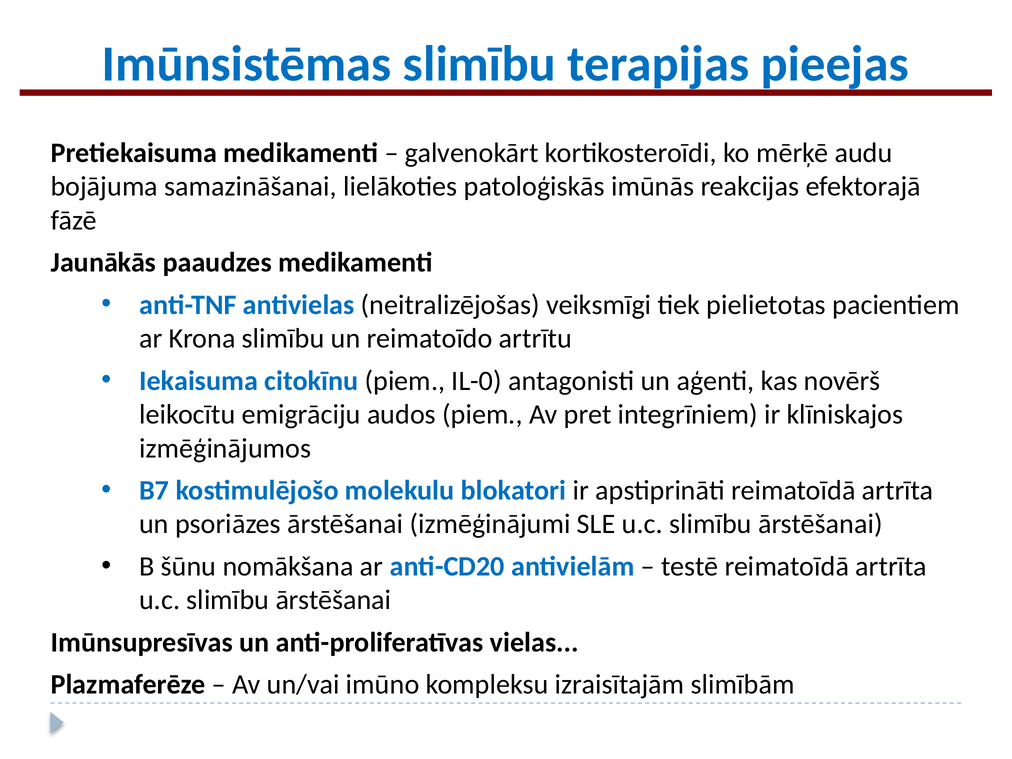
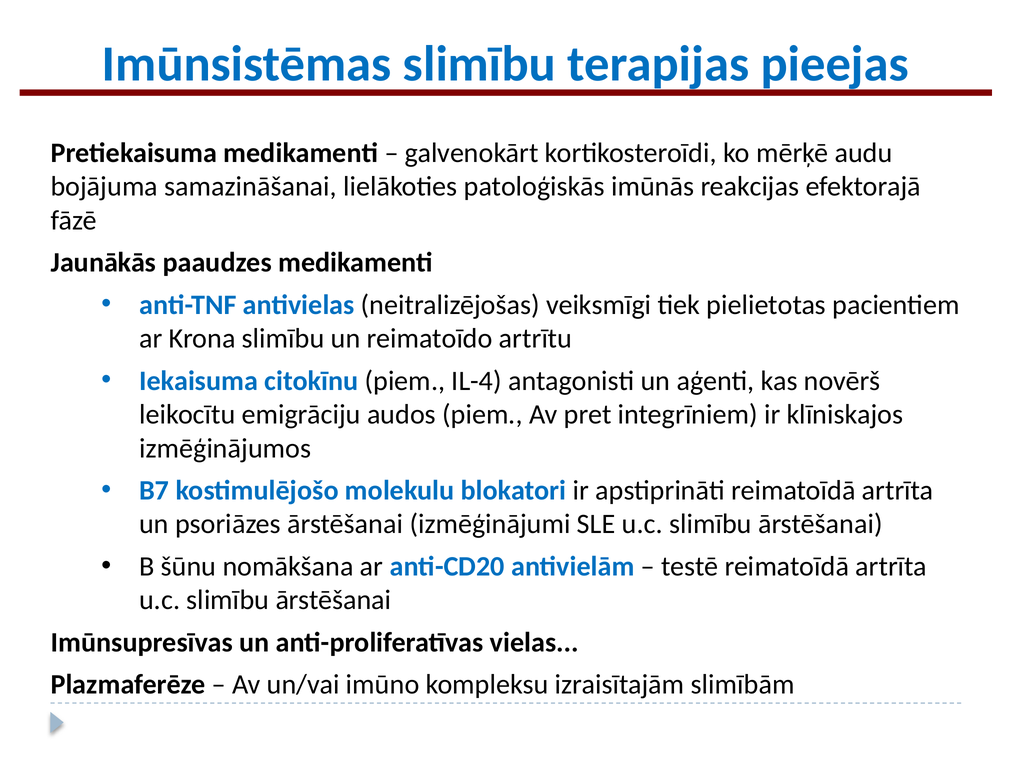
IL-0: IL-0 -> IL-4
